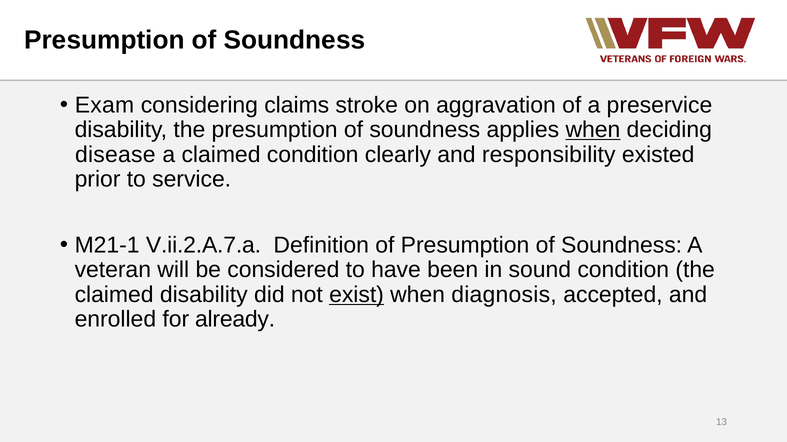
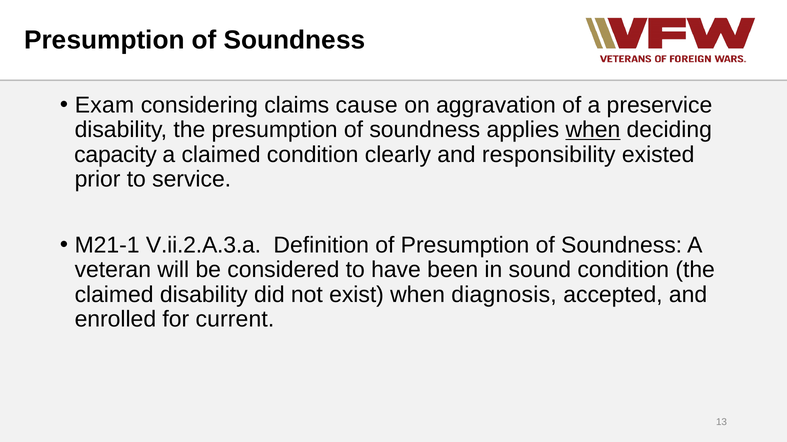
stroke: stroke -> cause
disease: disease -> capacity
V.ii.2.A.7.a: V.ii.2.A.7.a -> V.ii.2.A.3.a
exist underline: present -> none
already: already -> current
